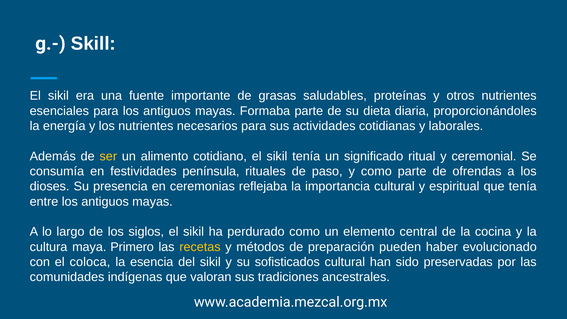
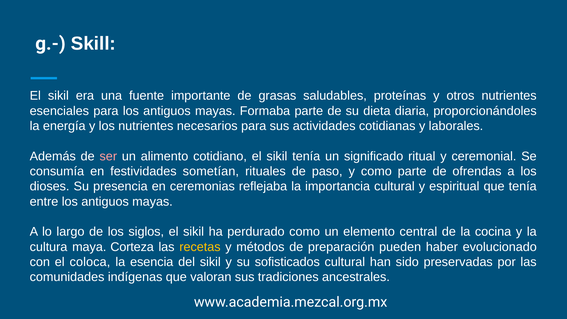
ser colour: yellow -> pink
península: península -> sometían
Primero: Primero -> Corteza
